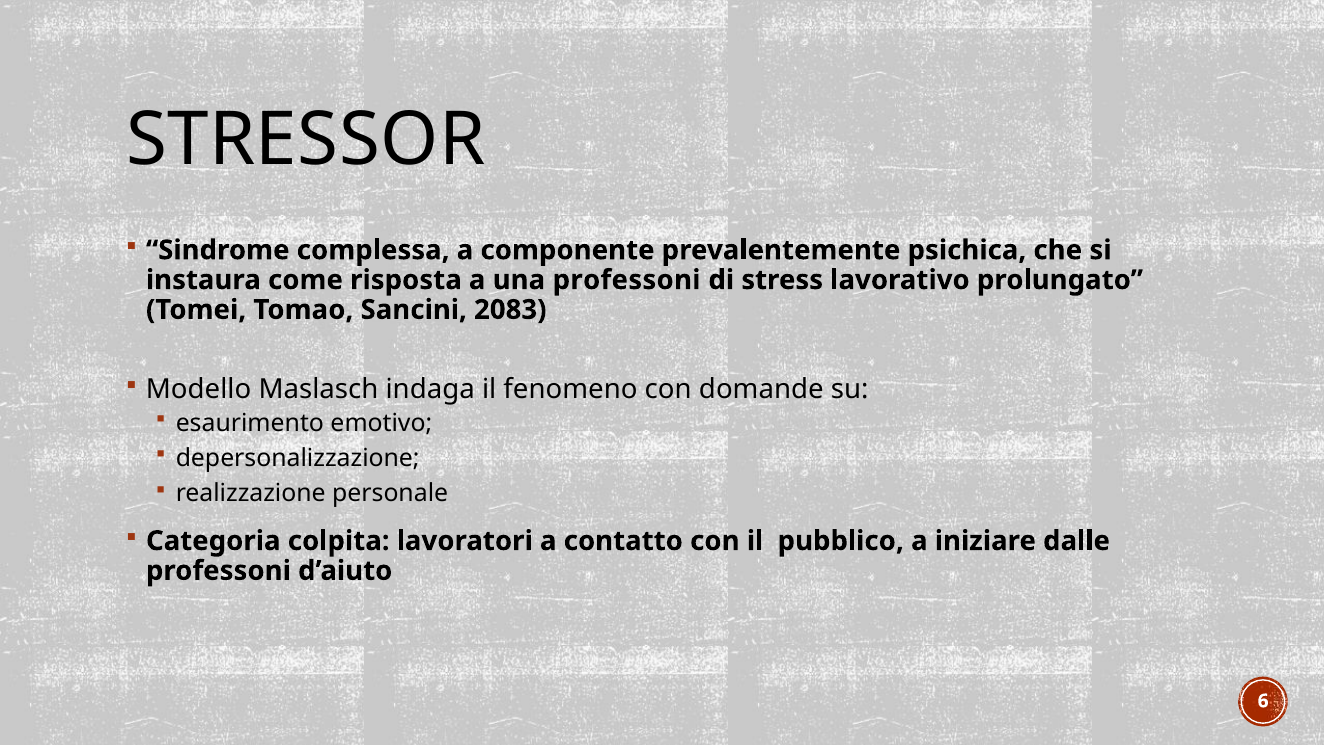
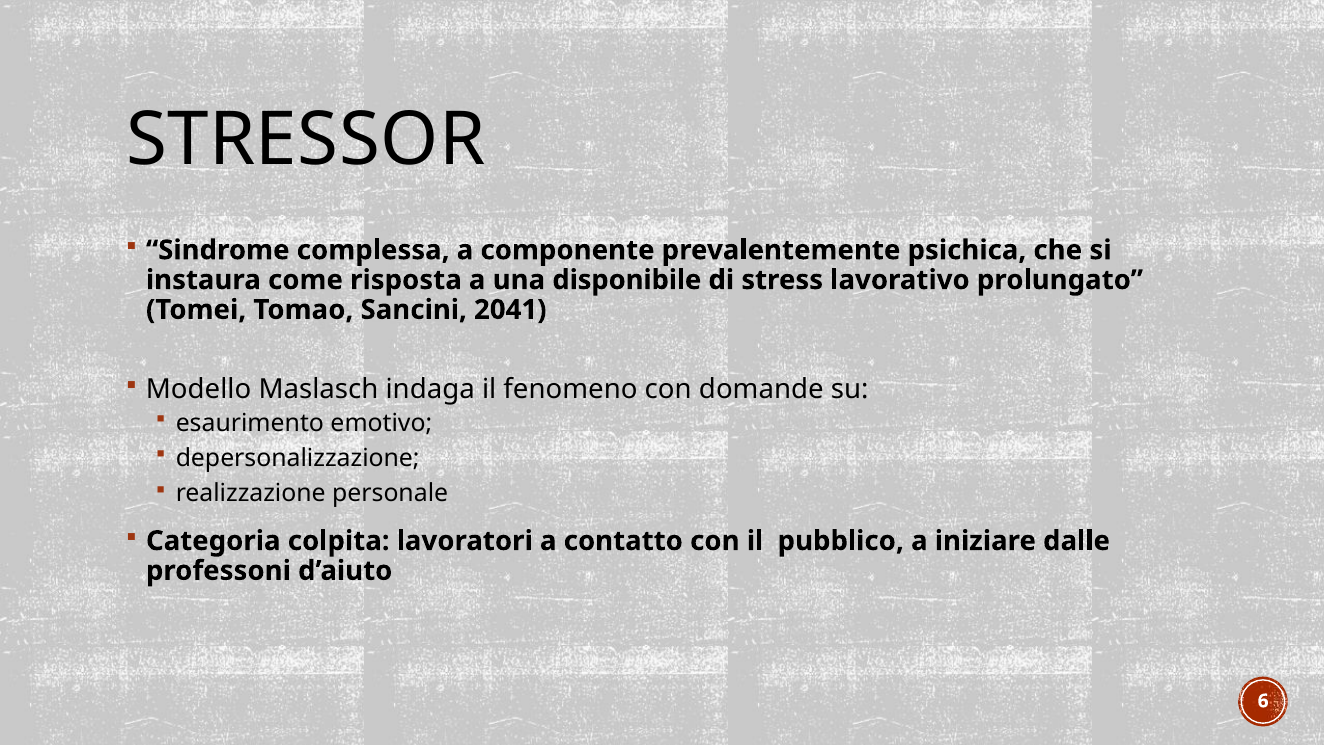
una professoni: professoni -> disponibile
2083: 2083 -> 2041
